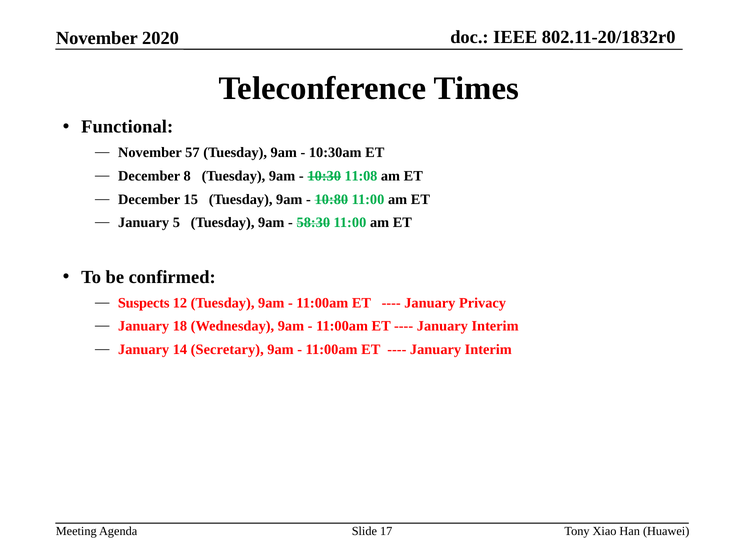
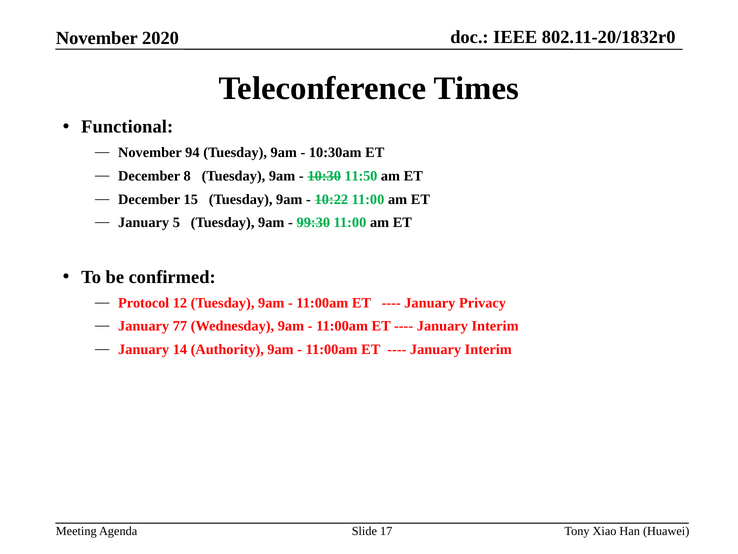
57: 57 -> 94
11:08: 11:08 -> 11:50
10:80: 10:80 -> 10:22
58:30: 58:30 -> 99:30
Suspects: Suspects -> Protocol
18: 18 -> 77
Secretary: Secretary -> Authority
